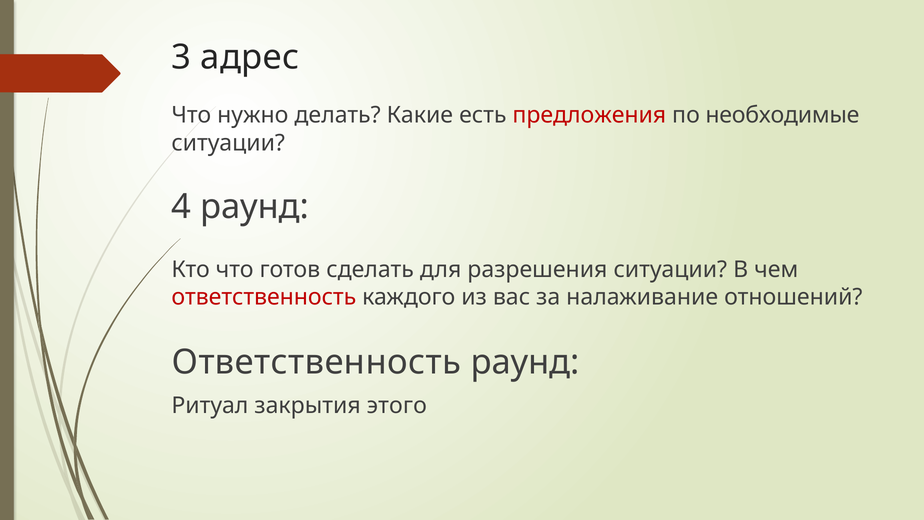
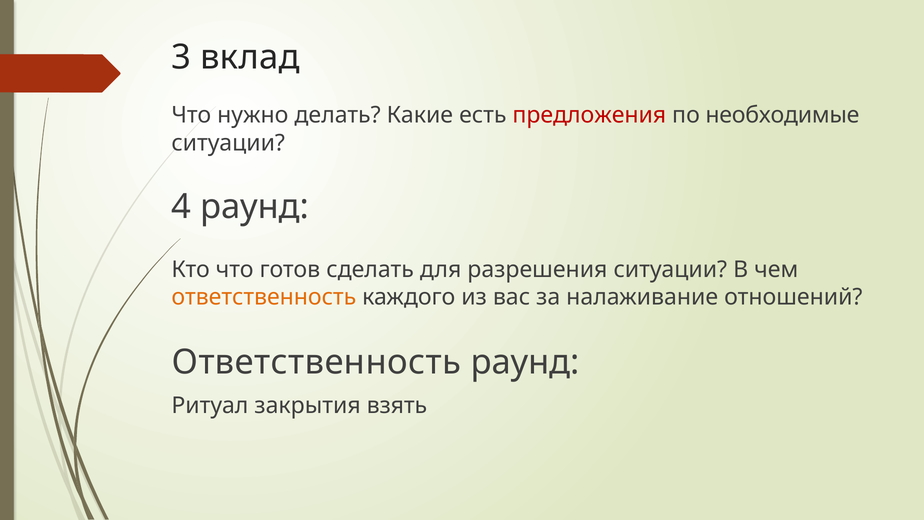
адрес: адрес -> вклад
ответственность at (264, 297) colour: red -> orange
этого: этого -> взять
